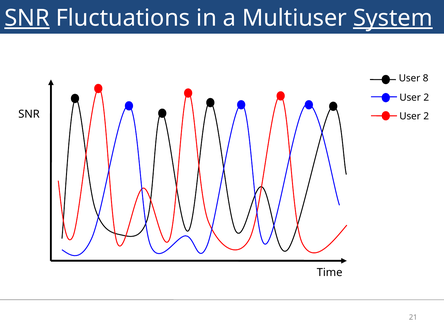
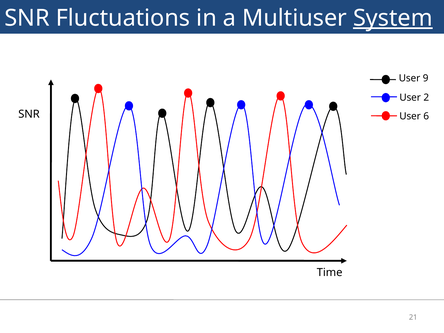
SNR at (27, 18) underline: present -> none
8: 8 -> 9
2 at (426, 116): 2 -> 6
